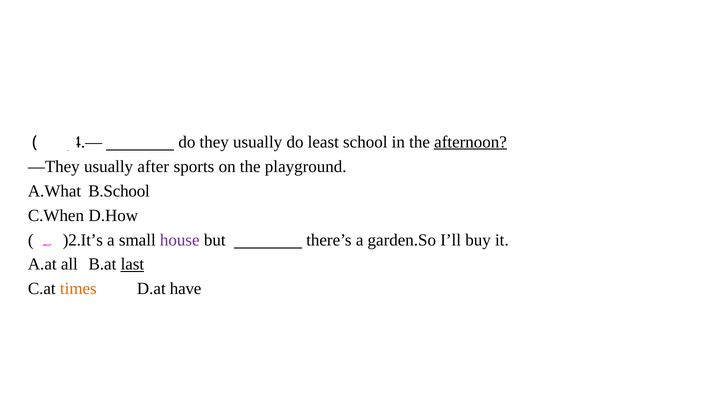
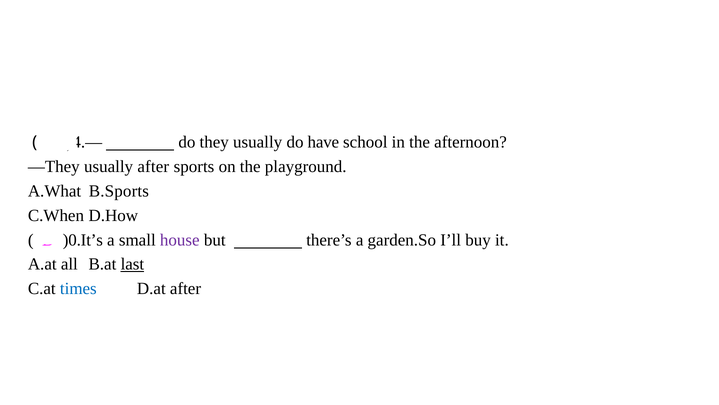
least: least -> have
afternoon underline: present -> none
B.School: B.School -> B.Sports
)2.It’s: )2.It’s -> )0.It’s
times colour: orange -> blue
D.at have: have -> after
